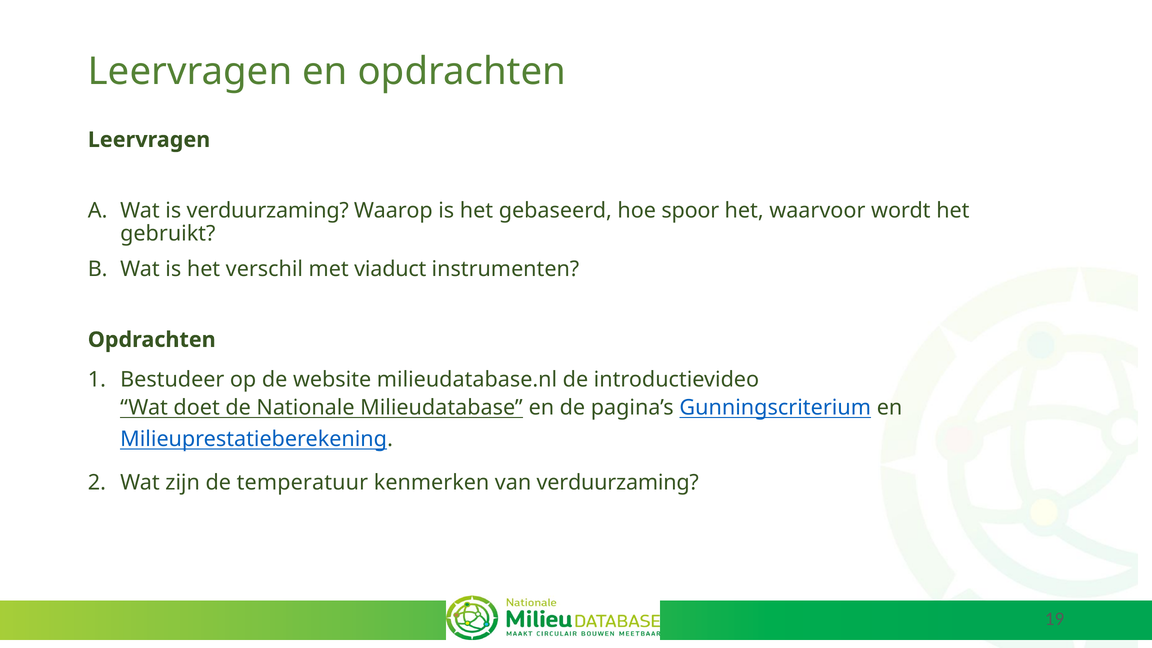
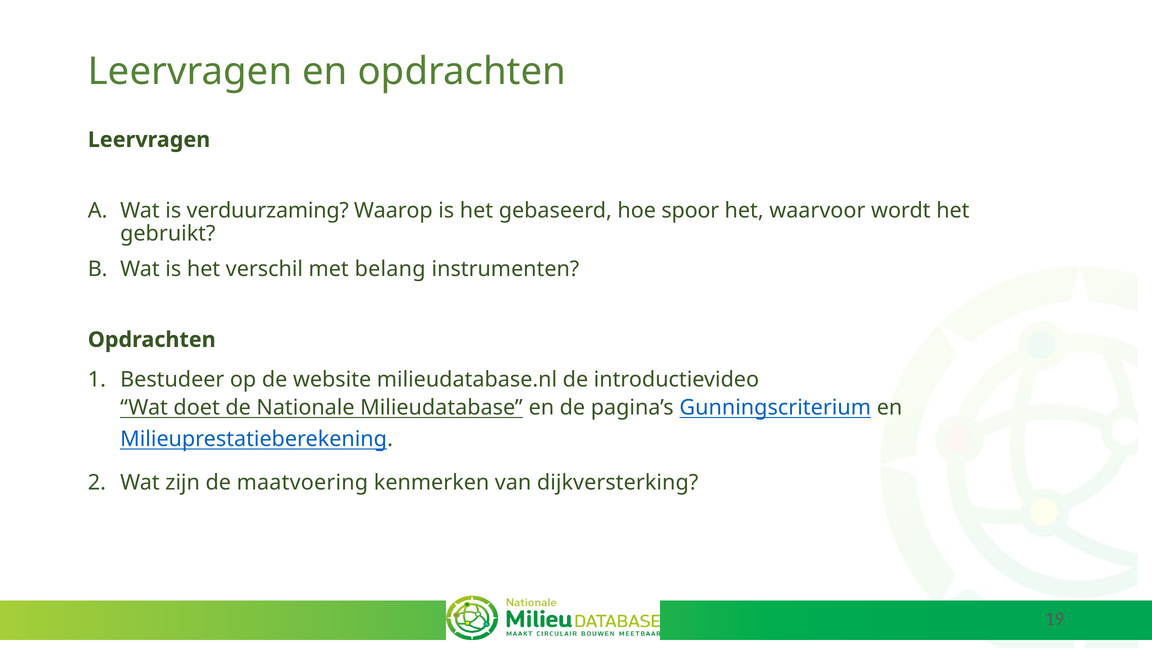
viaduct: viaduct -> belang
temperatuur: temperatuur -> maatvoering
van verduurzaming: verduurzaming -> dijkversterking
